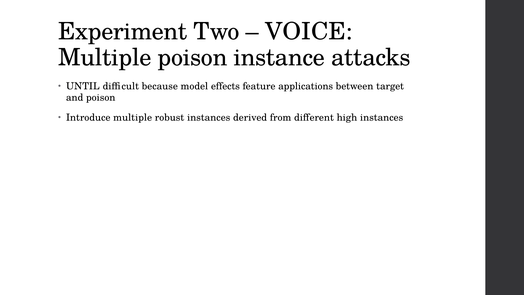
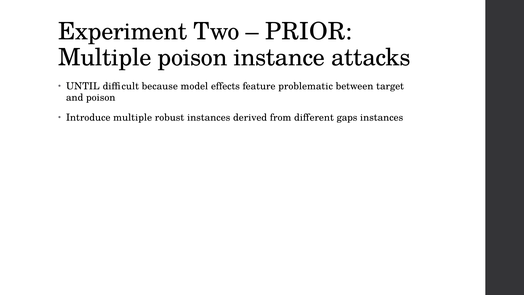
VOICE: VOICE -> PRIOR
applications: applications -> problematic
high: high -> gaps
